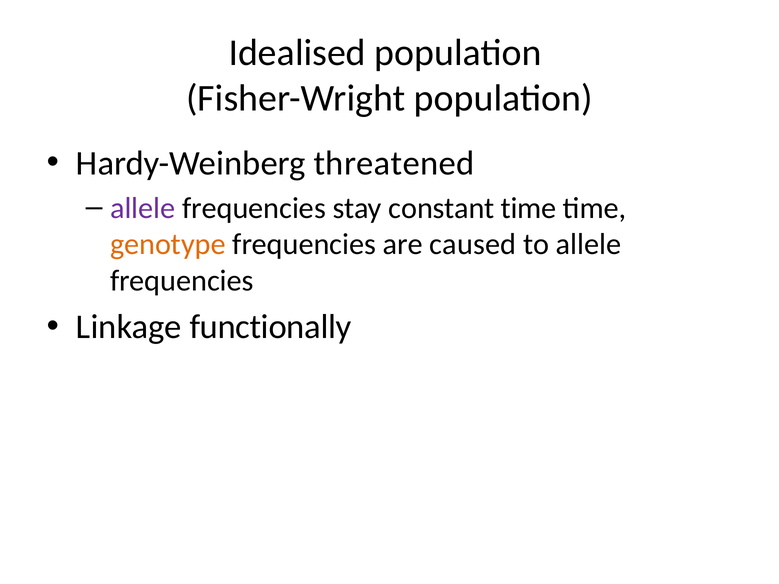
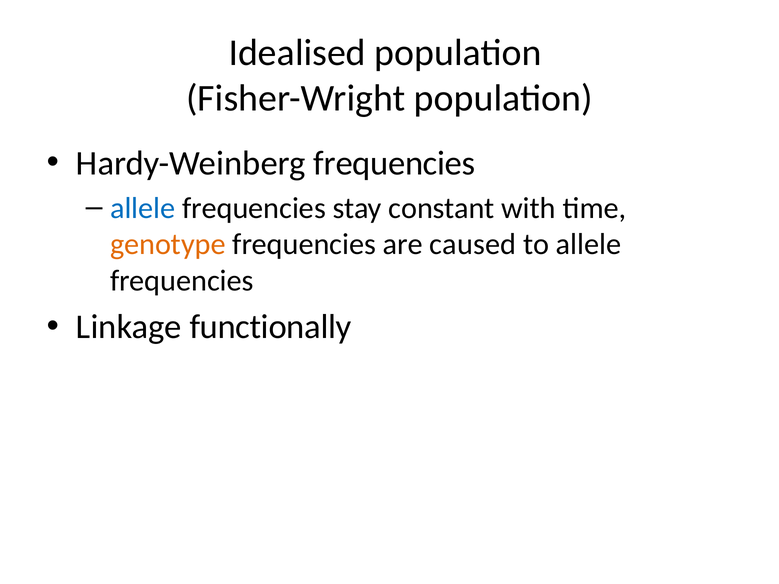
Hardy-Weinberg threatened: threatened -> frequencies
allele at (143, 208) colour: purple -> blue
constant time: time -> with
